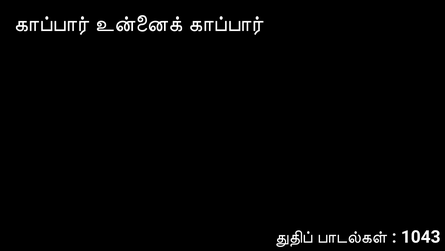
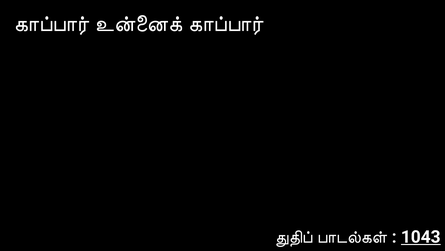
1043 underline: none -> present
